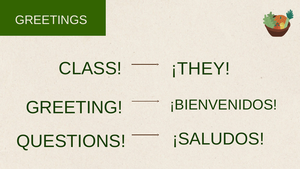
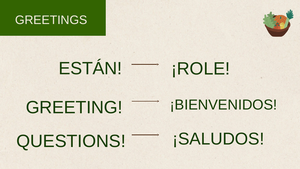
CLASS: CLASS -> ESTÁN
¡THEY: ¡THEY -> ¡ROLE
